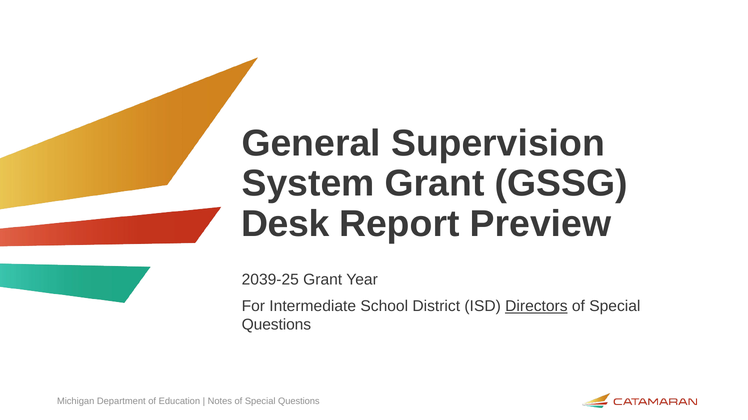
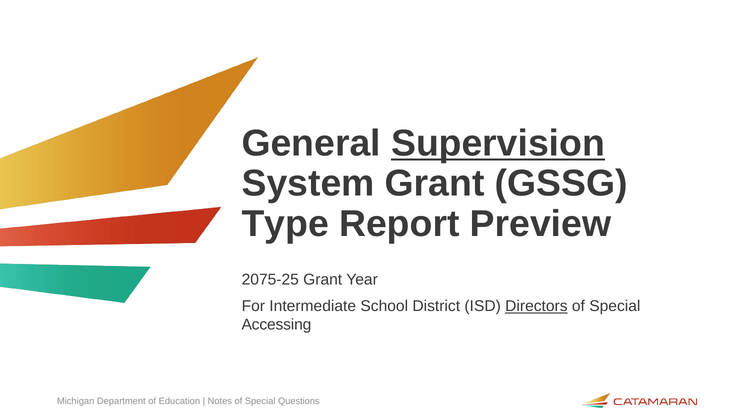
Supervision underline: none -> present
Desk: Desk -> Type
2039-25: 2039-25 -> 2075-25
Questions at (276, 325): Questions -> Accessing
